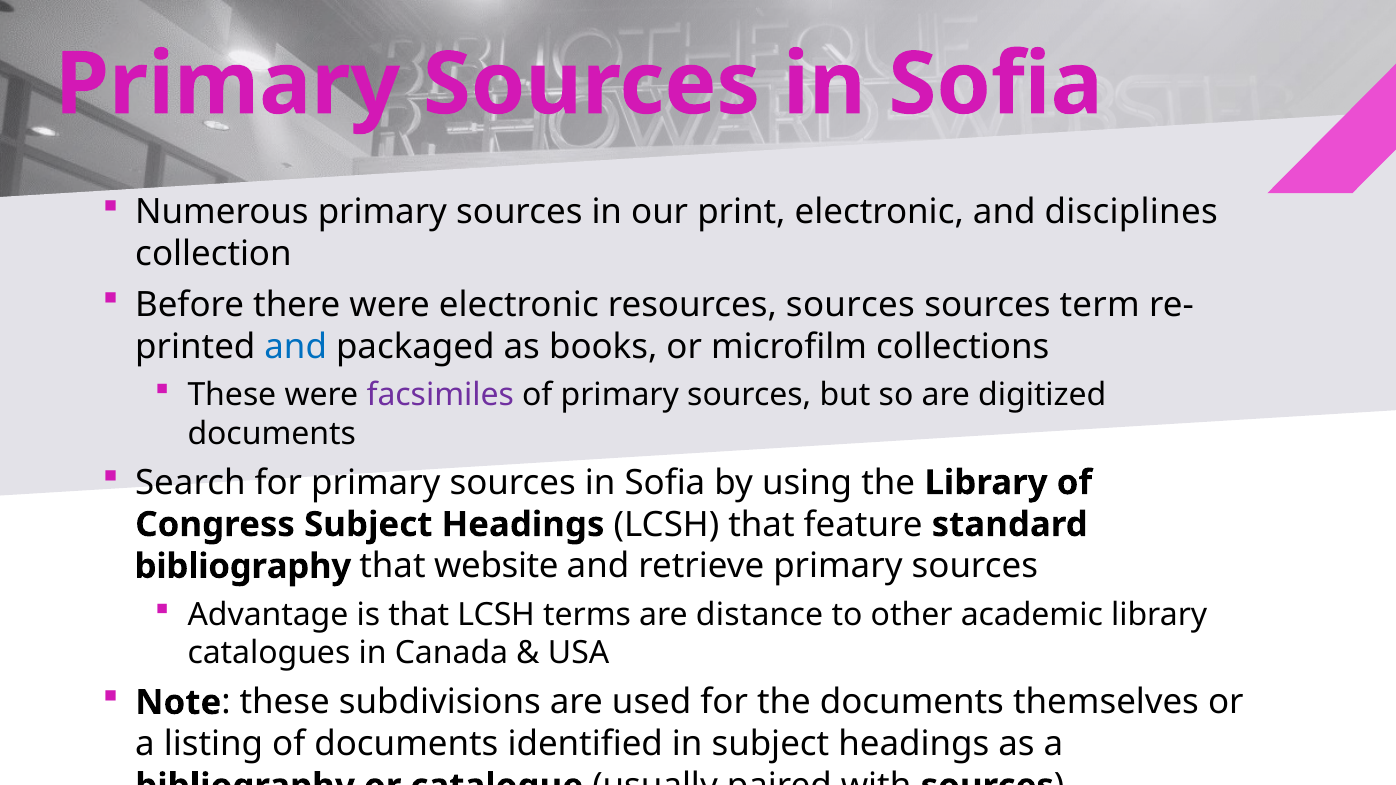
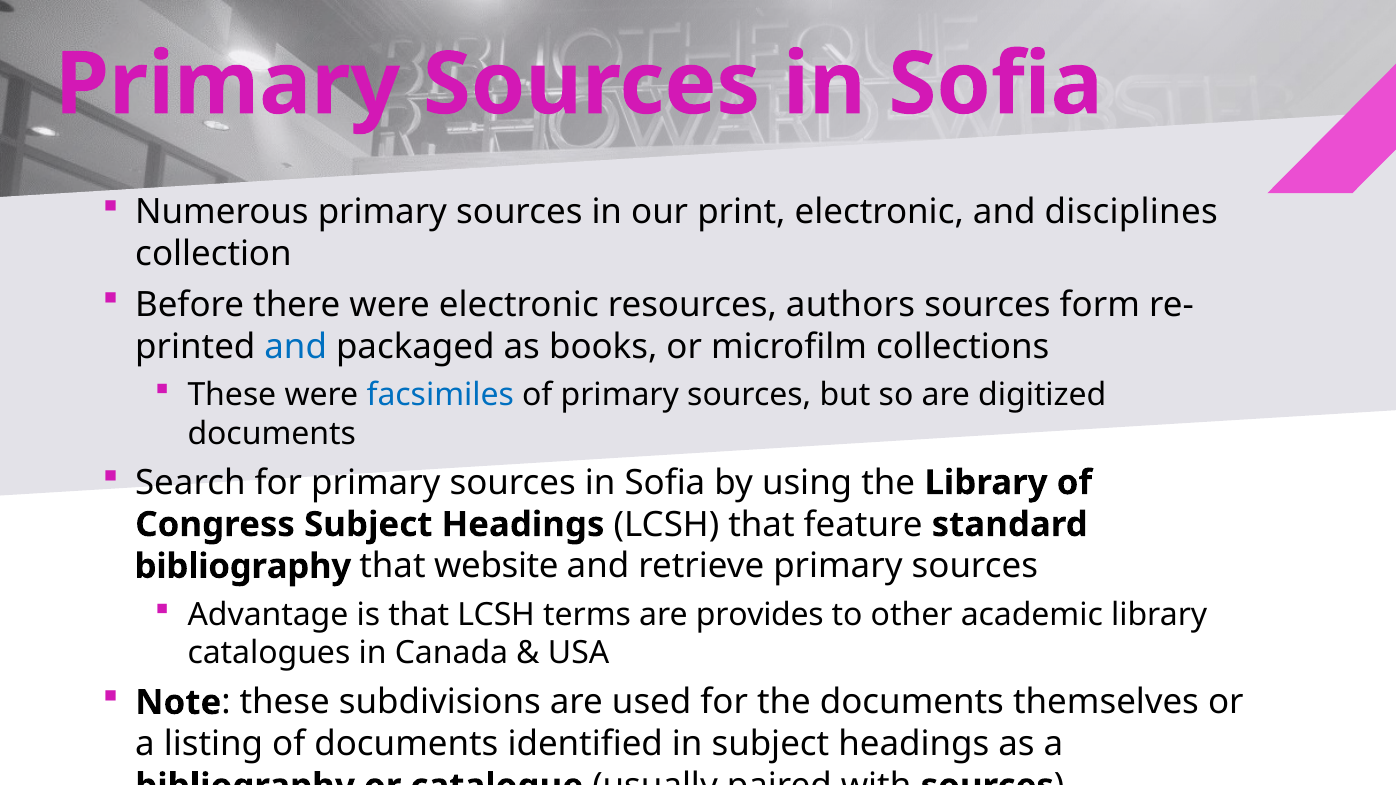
resources sources: sources -> authors
term: term -> form
facsimiles colour: purple -> blue
distance: distance -> provides
